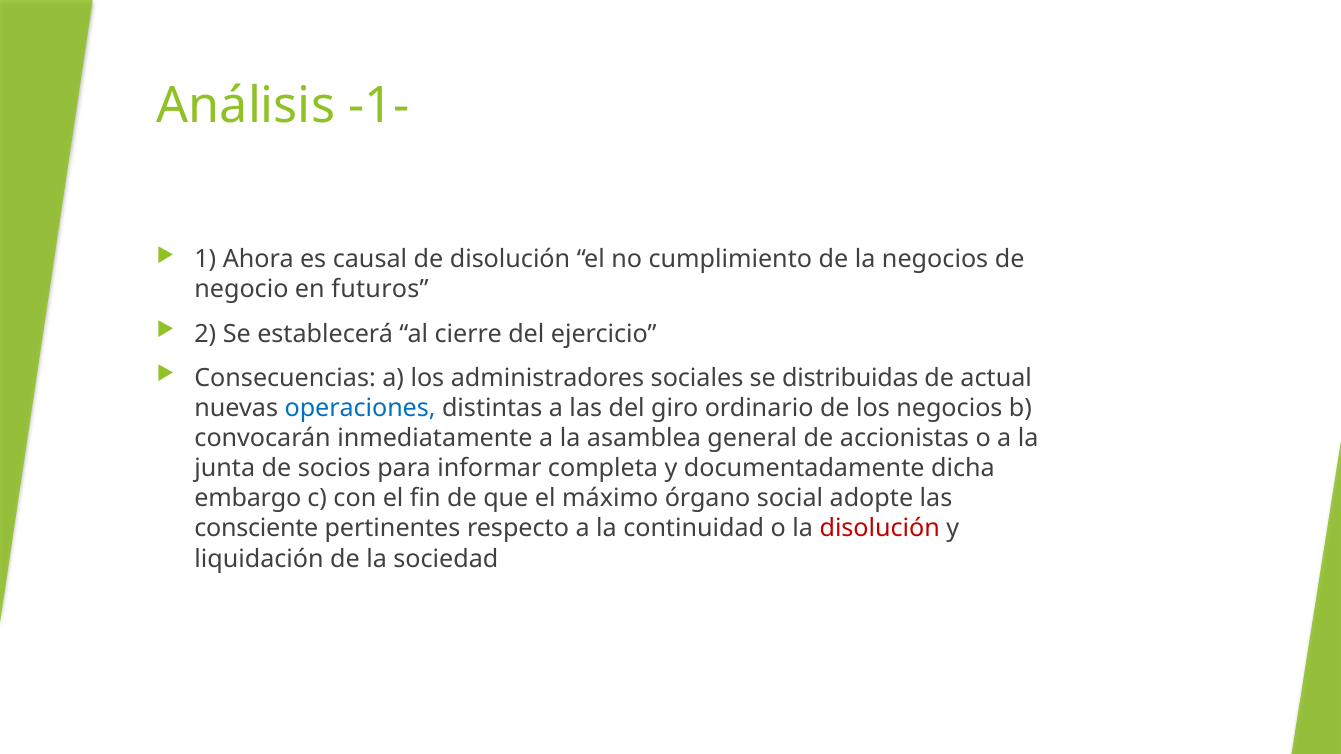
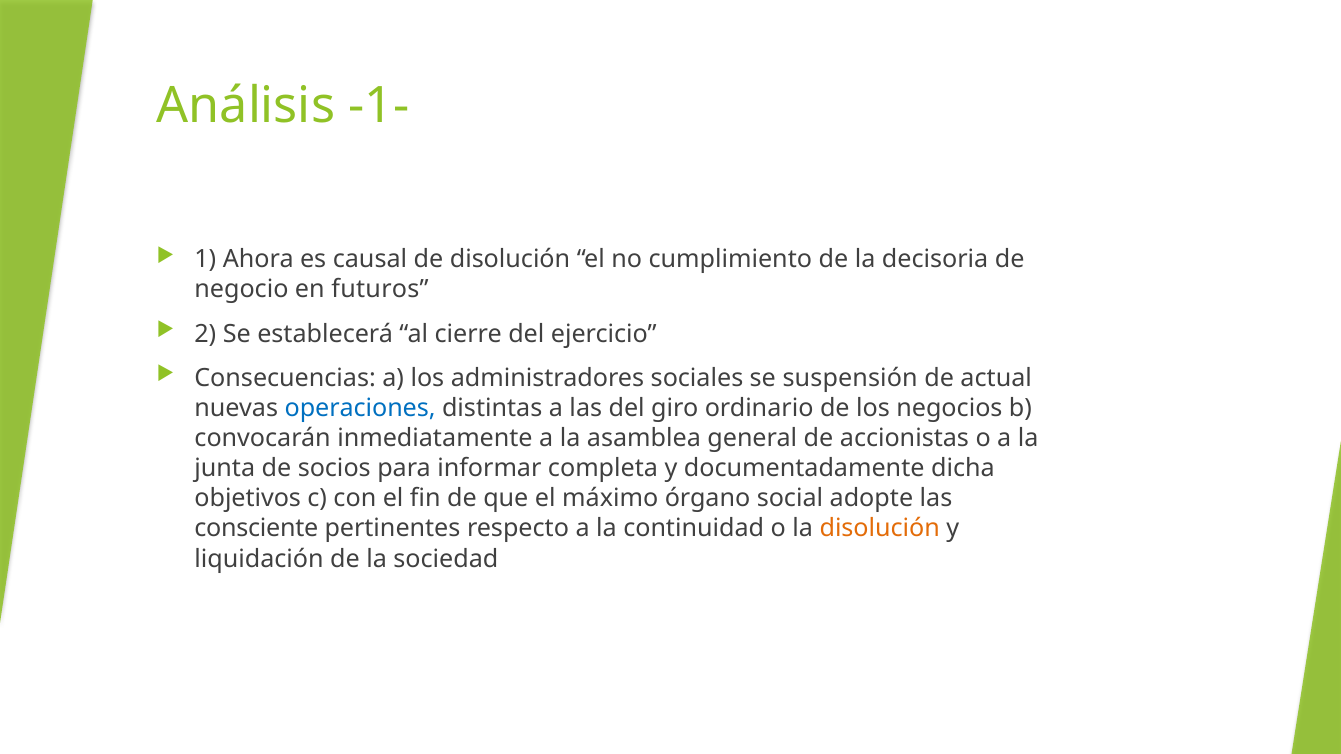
la negocios: negocios -> decisoria
distribuidas: distribuidas -> suspensión
embargo: embargo -> objetivos
disolución at (880, 529) colour: red -> orange
